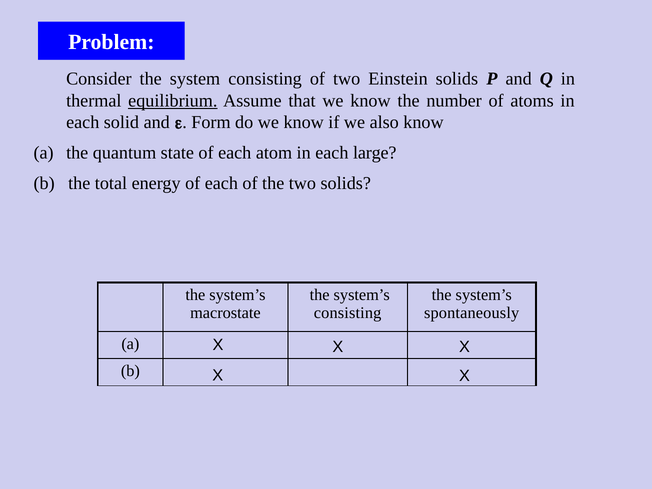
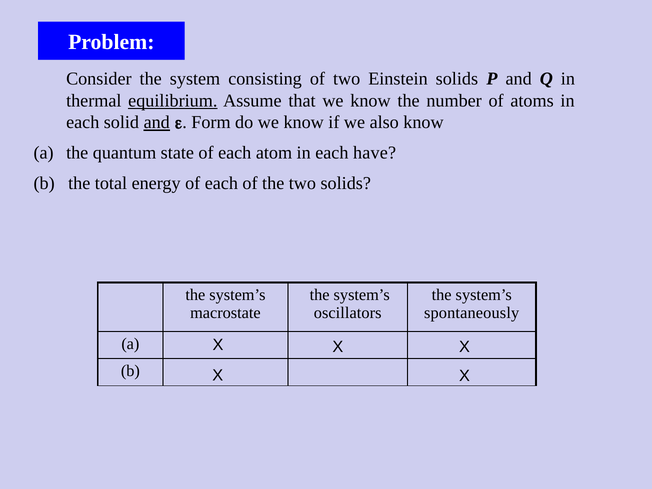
and at (157, 122) underline: none -> present
large: large -> have
consisting at (348, 313): consisting -> oscillators
